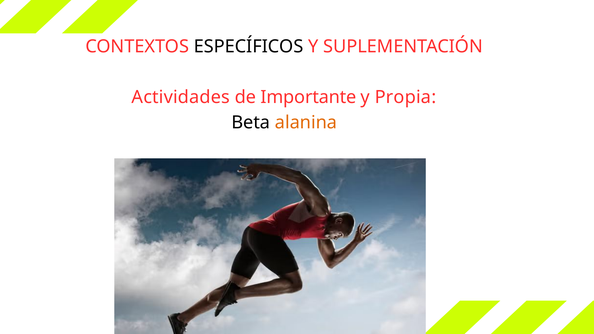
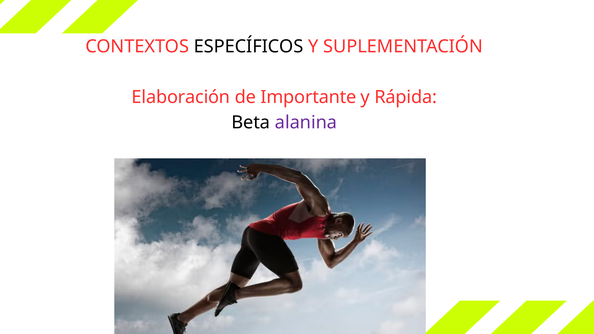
Actividades: Actividades -> Elaboración
Propia: Propia -> Rápida
alanina colour: orange -> purple
